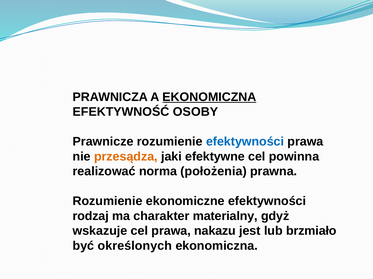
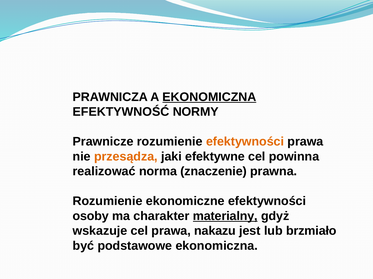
OSOBY: OSOBY -> NORMY
efektywności at (245, 142) colour: blue -> orange
położenia: położenia -> znaczenie
rodzaj: rodzaj -> osoby
materialny underline: none -> present
określonych: określonych -> podstawowe
